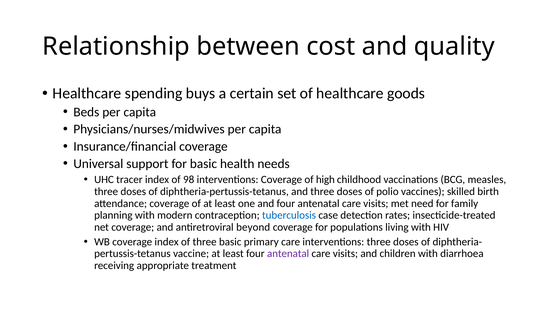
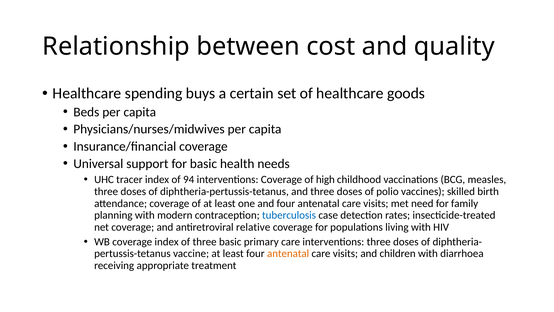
98: 98 -> 94
beyond: beyond -> relative
antenatal at (288, 253) colour: purple -> orange
